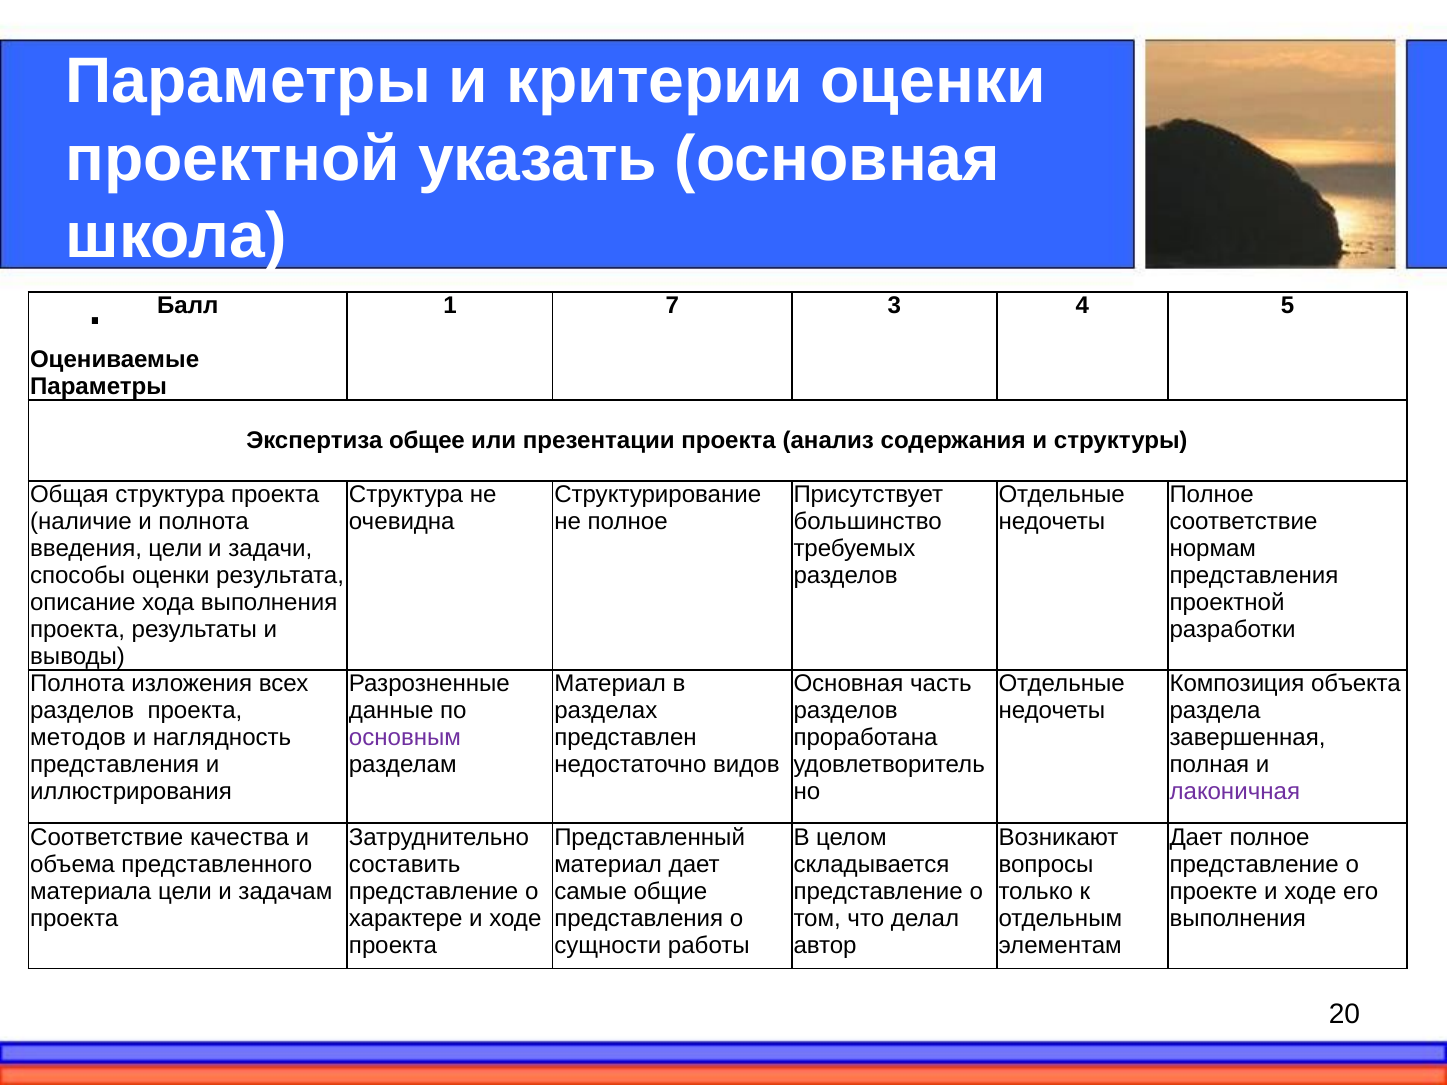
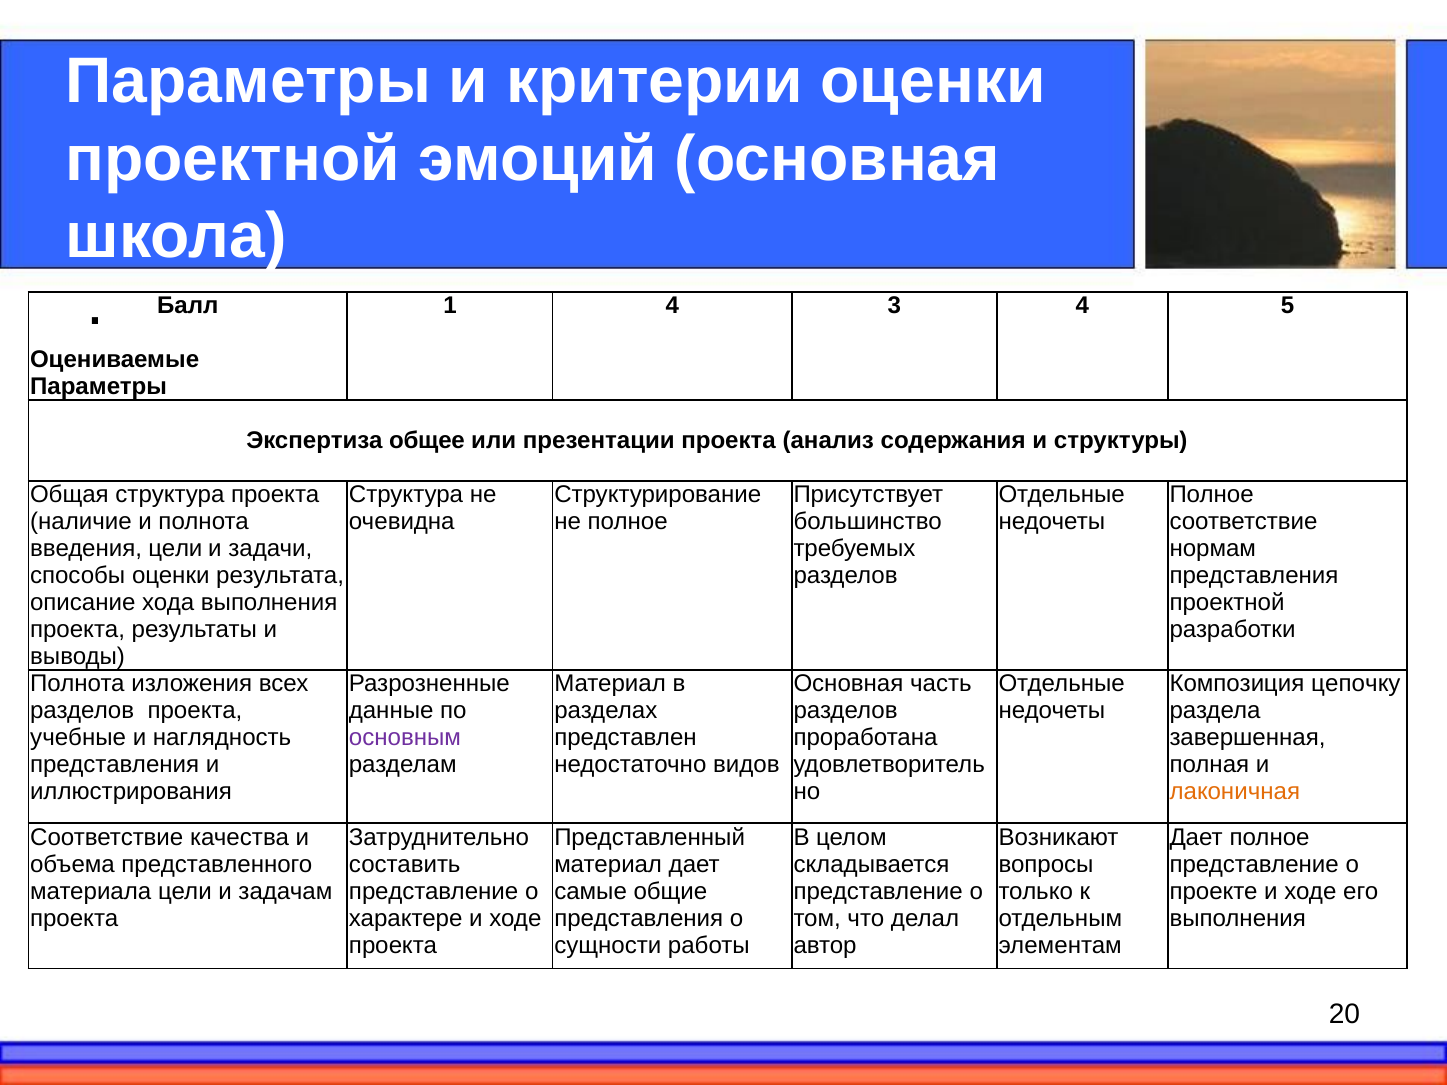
указать: указать -> эмоций
1 7: 7 -> 4
объекта: объекта -> цепочку
методов: методов -> учебные
лаконичная colour: purple -> orange
